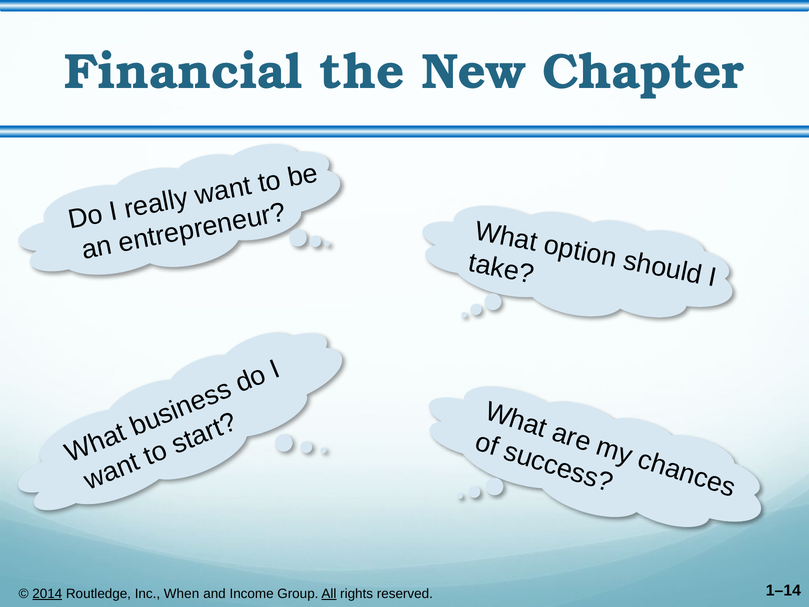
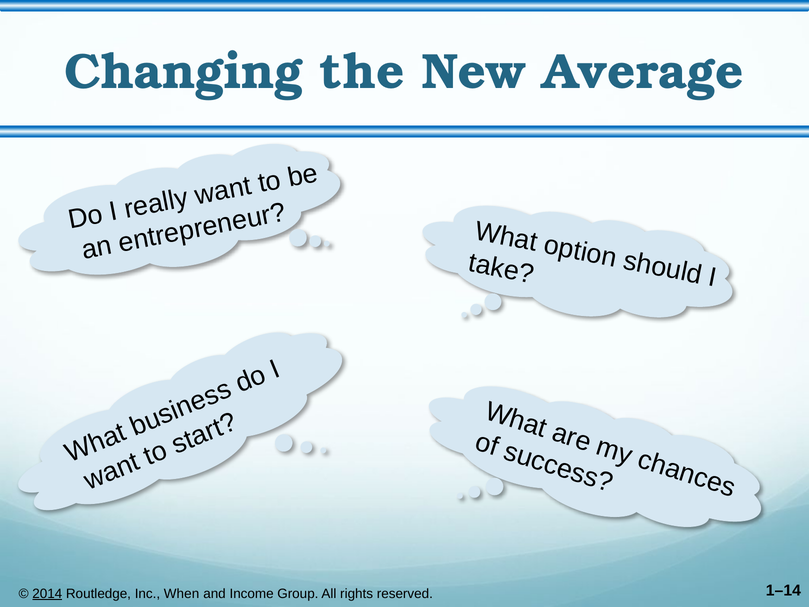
Financial: Financial -> Changing
Chapter: Chapter -> Average
All at (329, 593) underline: present -> none
